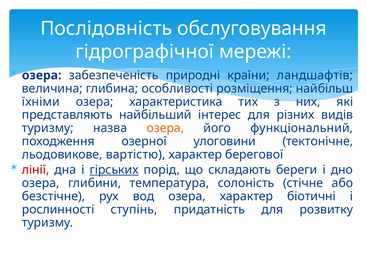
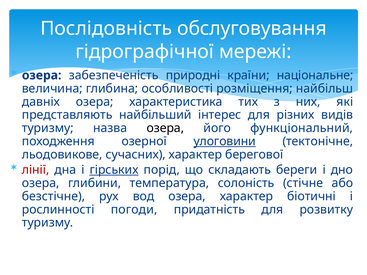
ландшафтів: ландшафтів -> національне
їхніми: їхніми -> давніх
озера at (165, 128) colour: orange -> black
улоговини underline: none -> present
вартістю: вартістю -> сучасних
ступінь: ступінь -> погоди
